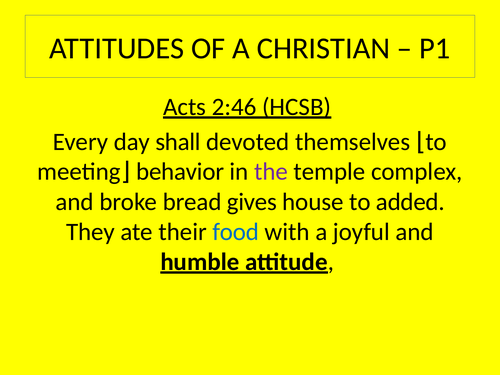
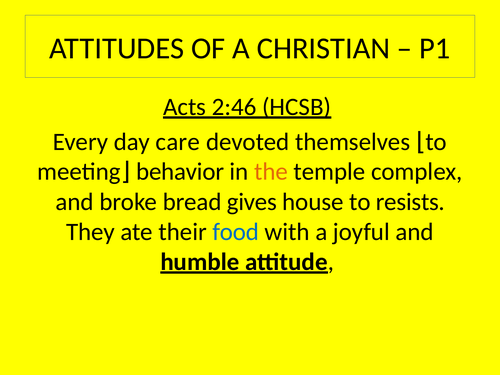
shall: shall -> care
the colour: purple -> orange
added: added -> resists
